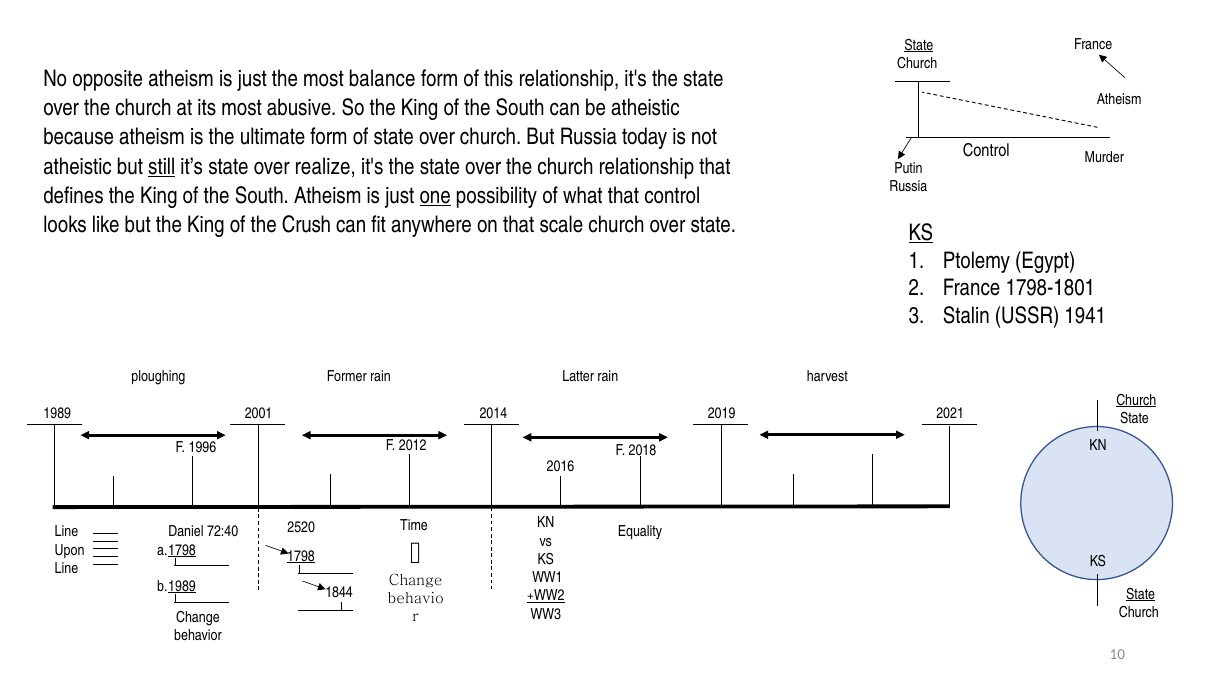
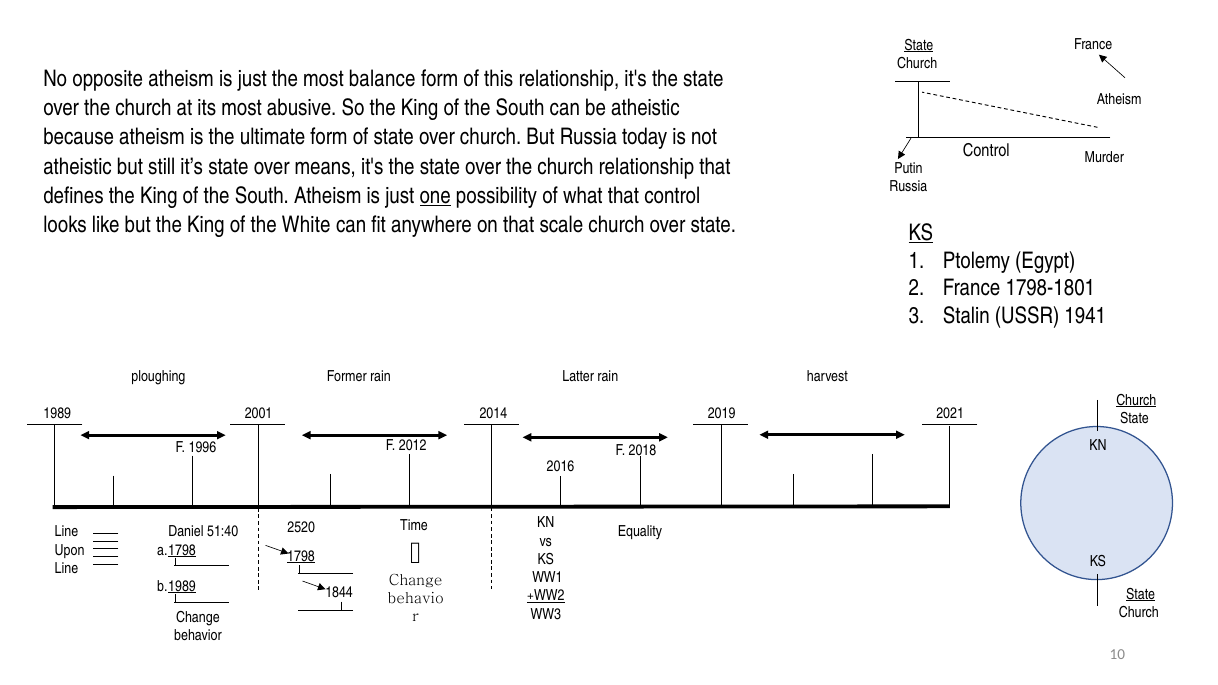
still underline: present -> none
realize: realize -> means
Crush: Crush -> White
72:40: 72:40 -> 51:40
